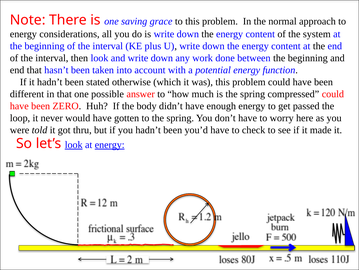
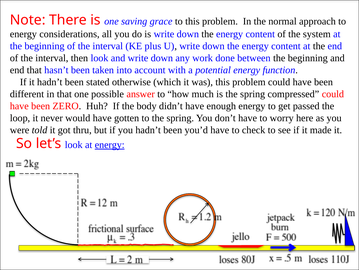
look at (74, 144) underline: present -> none
